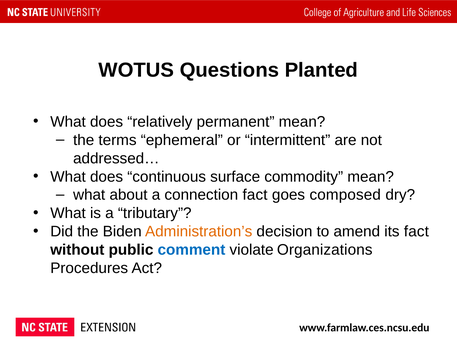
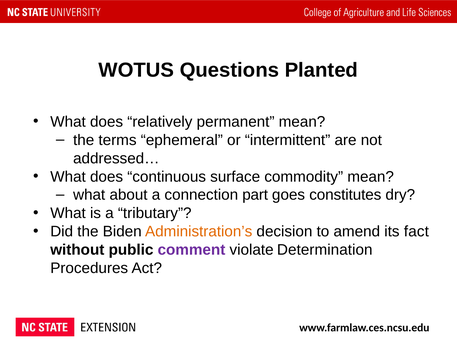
connection fact: fact -> part
composed: composed -> constitutes
comment colour: blue -> purple
Organizations: Organizations -> Determination
